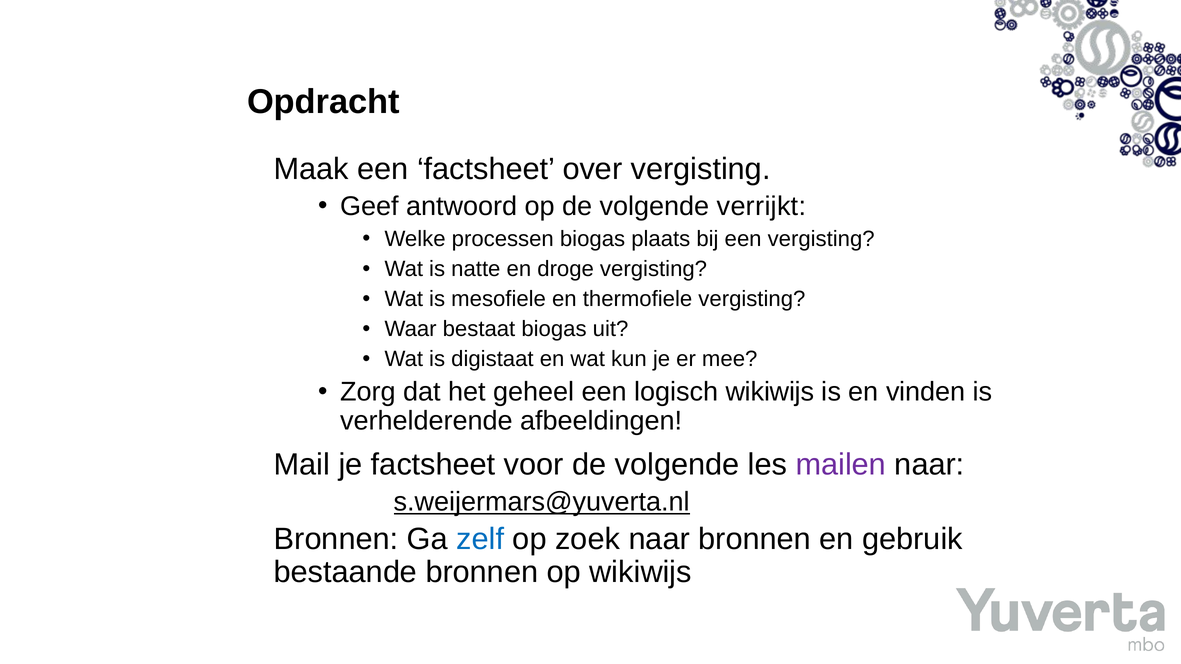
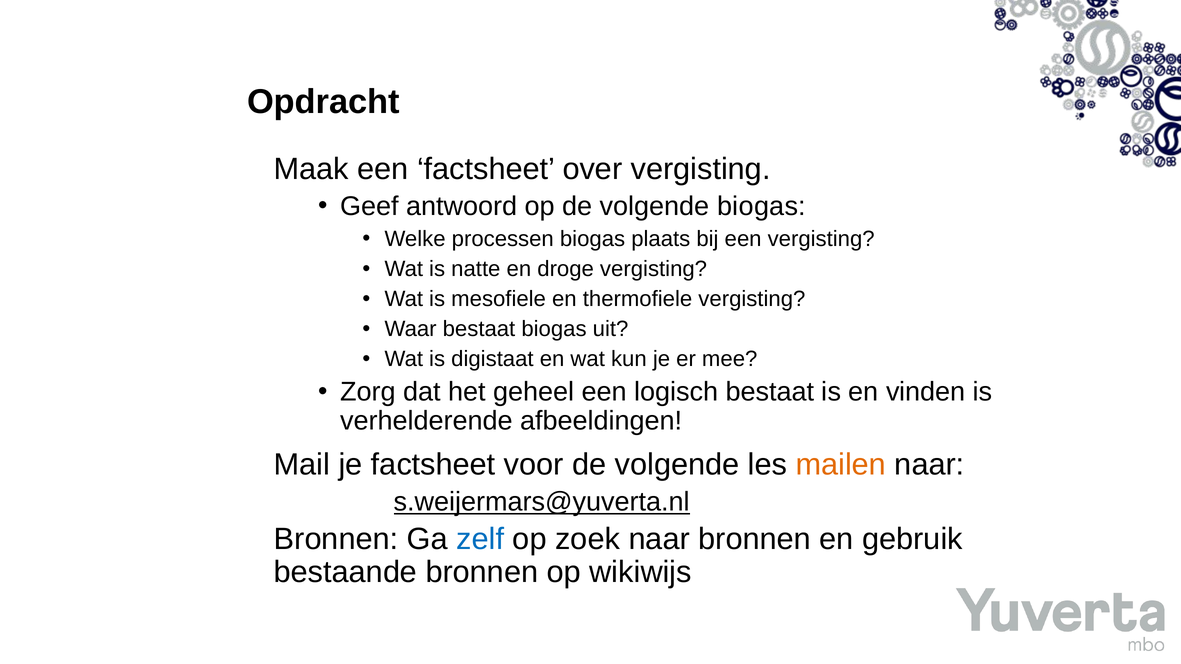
volgende verrijkt: verrijkt -> biogas
logisch wikiwijs: wikiwijs -> bestaat
mailen colour: purple -> orange
